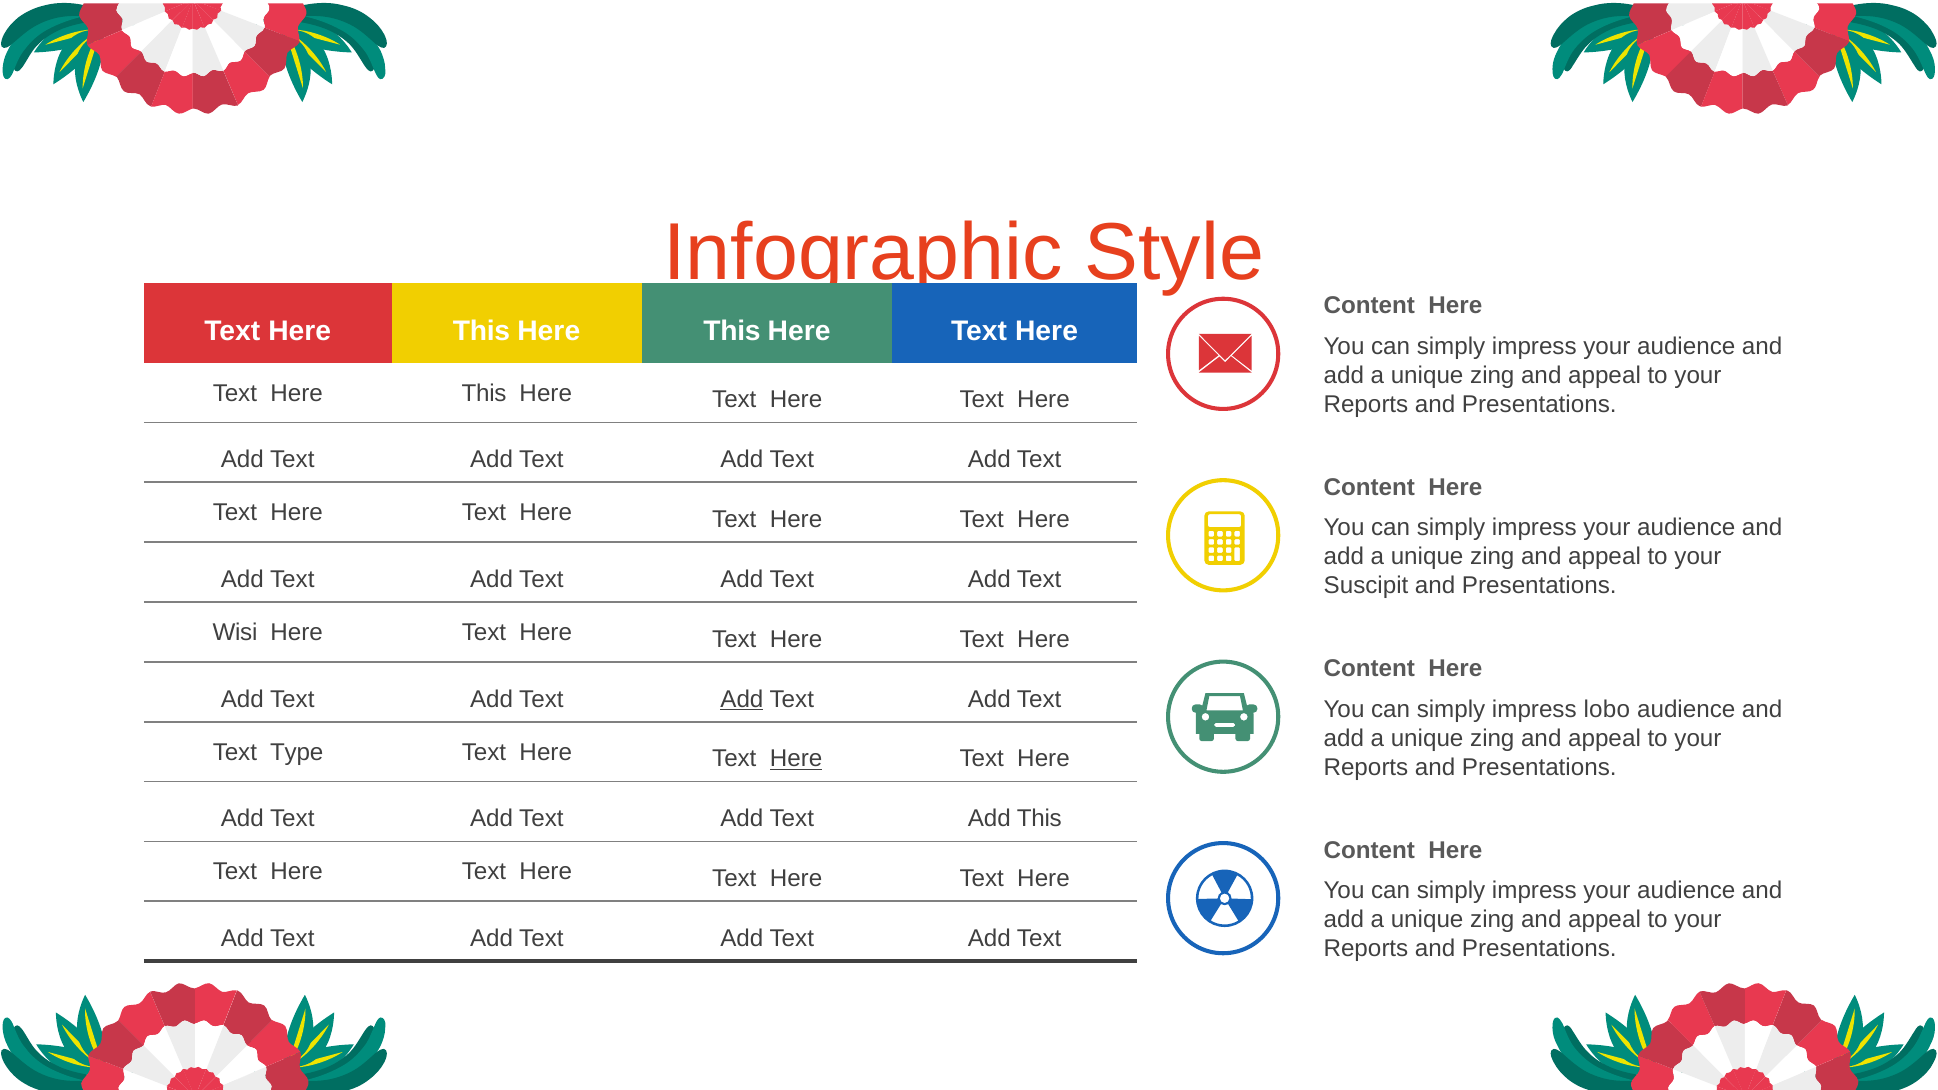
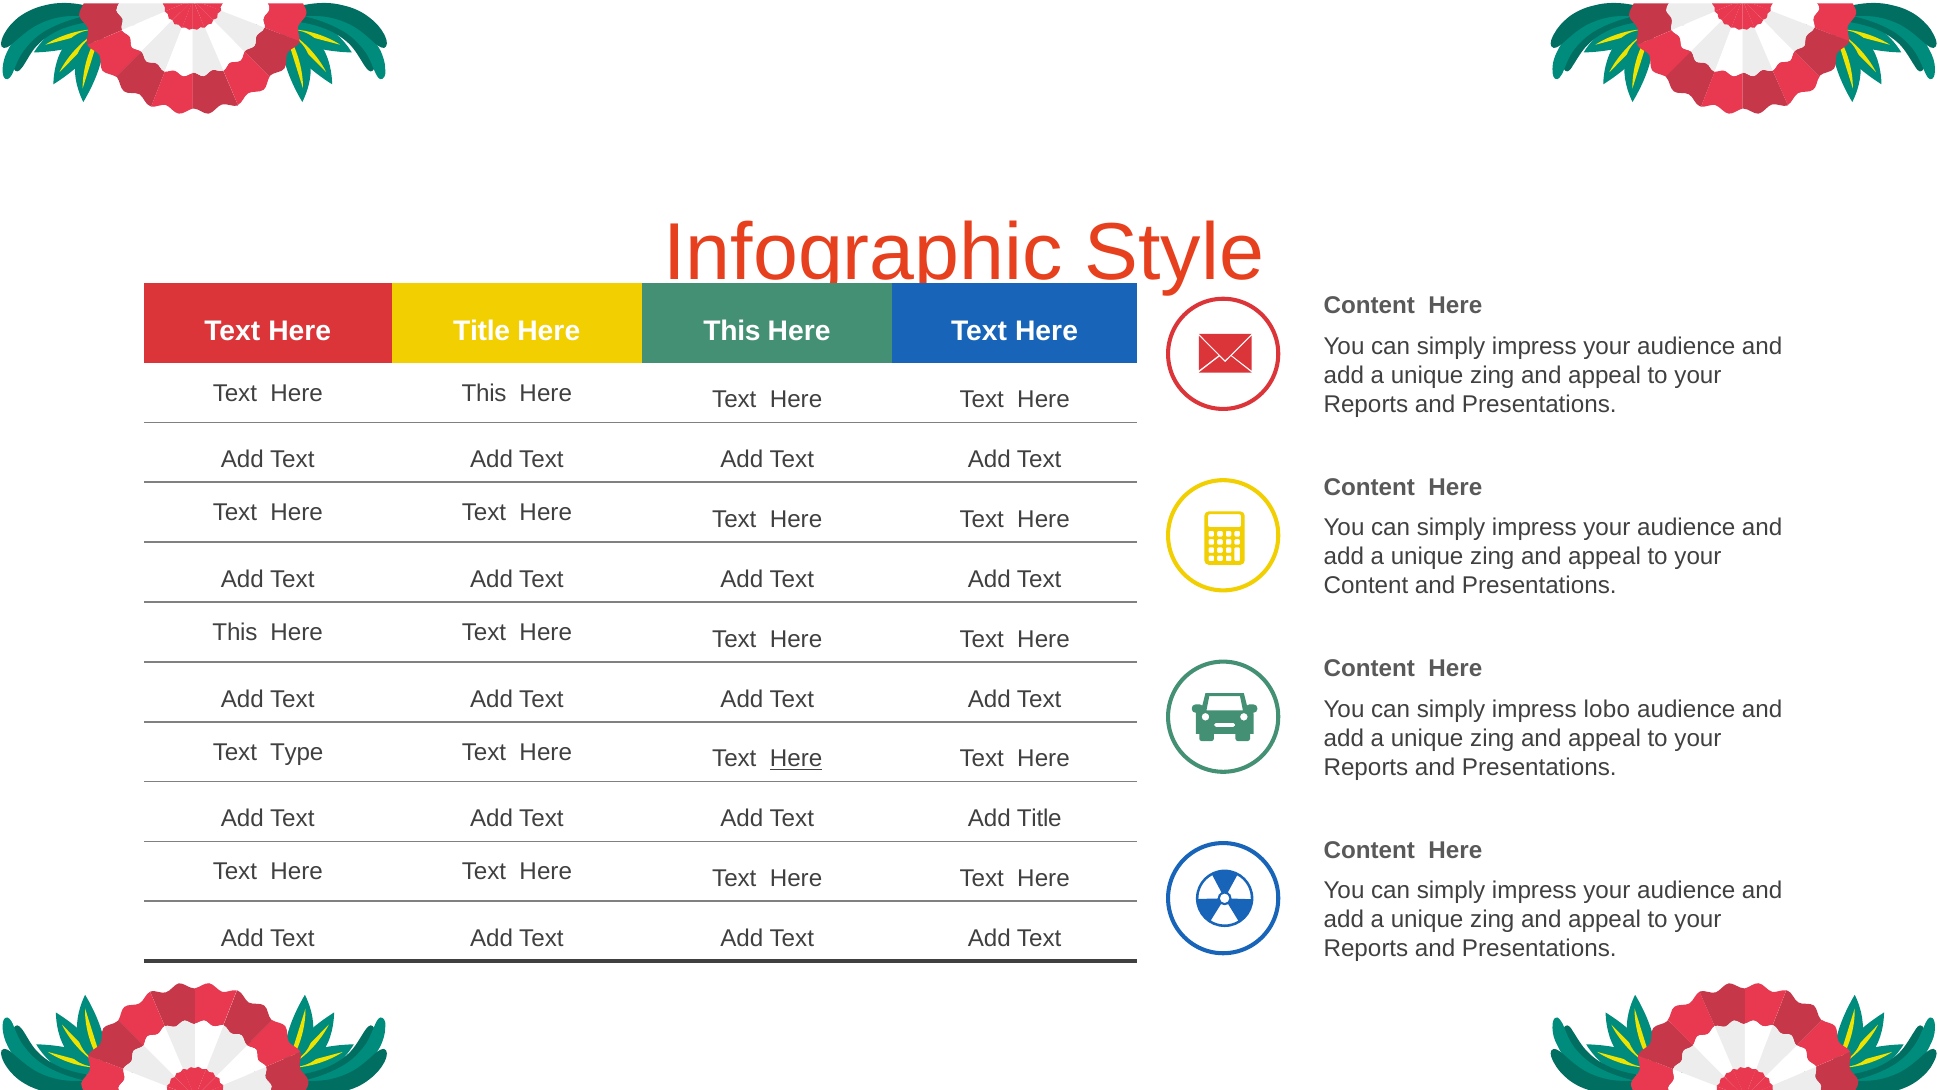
This at (482, 331): This -> Title
Suscipit at (1366, 586): Suscipit -> Content
Wisi at (235, 633): Wisi -> This
Add at (742, 699) underline: present -> none
Add This: This -> Title
